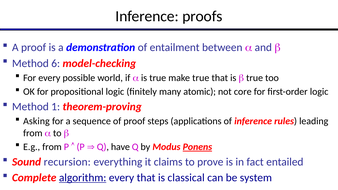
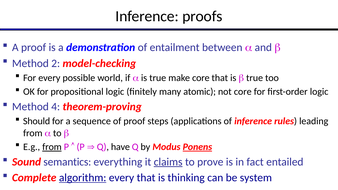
6: 6 -> 2
make true: true -> core
1: 1 -> 4
Asking: Asking -> Should
from at (52, 147) underline: none -> present
recursion: recursion -> semantics
claims underline: none -> present
classical: classical -> thinking
